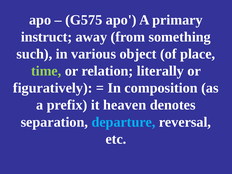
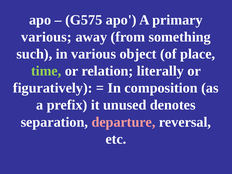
instruct at (47, 37): instruct -> various
heaven: heaven -> unused
departure colour: light blue -> pink
